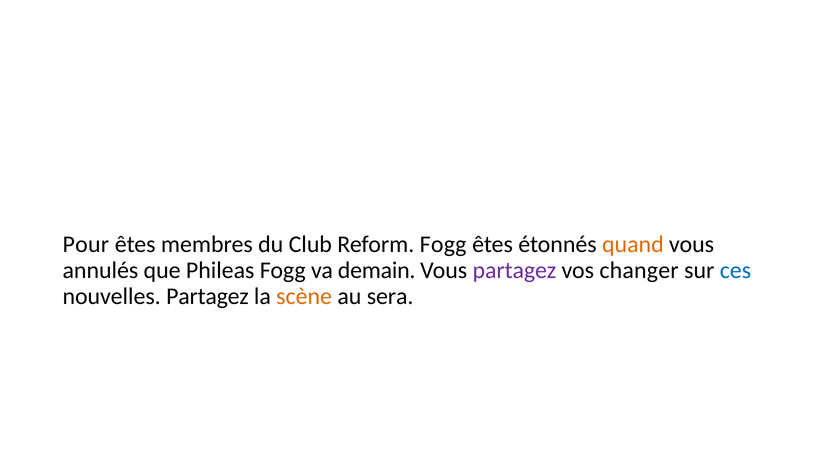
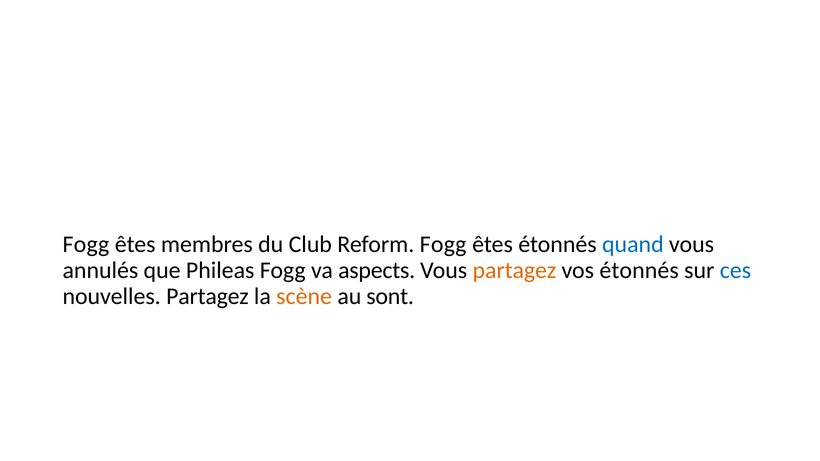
Pour at (86, 245): Pour -> Fogg
quand colour: orange -> blue
demain: demain -> aspects
partagez at (514, 270) colour: purple -> orange
vos changer: changer -> étonnés
sera: sera -> sont
